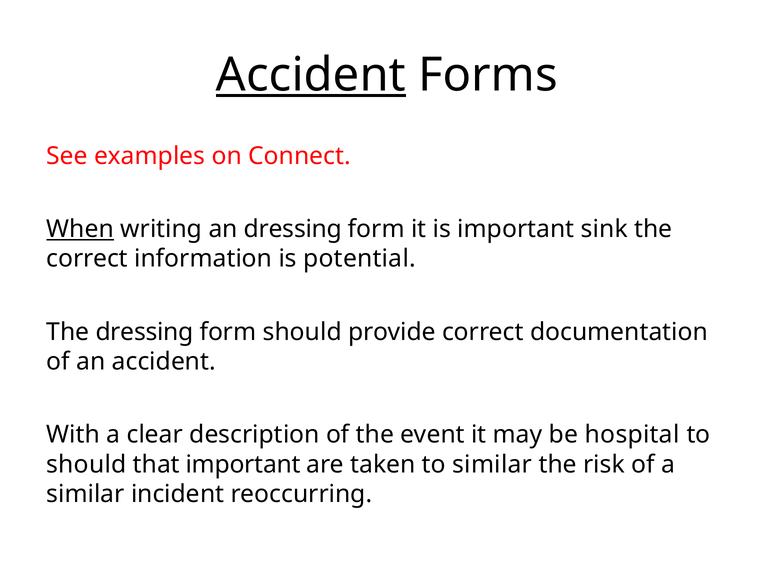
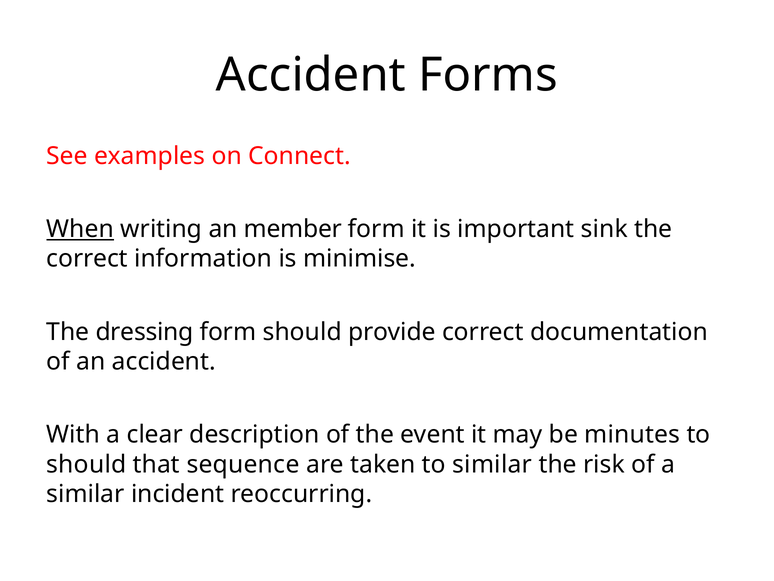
Accident at (311, 75) underline: present -> none
an dressing: dressing -> member
potential: potential -> minimise
hospital: hospital -> minutes
that important: important -> sequence
